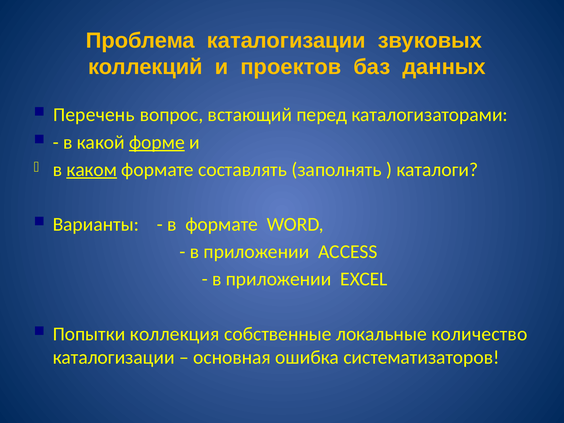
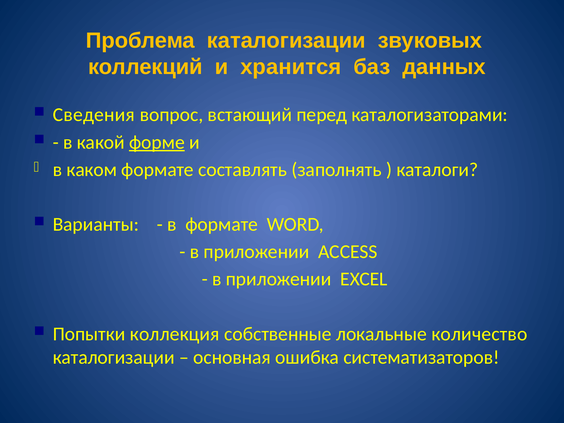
проектов: проектов -> хранится
Перечень: Перечень -> Сведения
каком underline: present -> none
